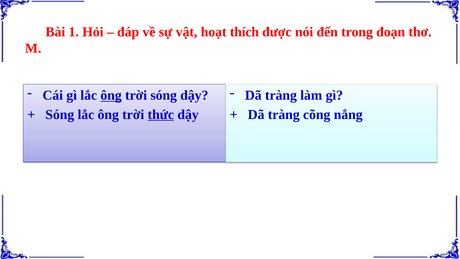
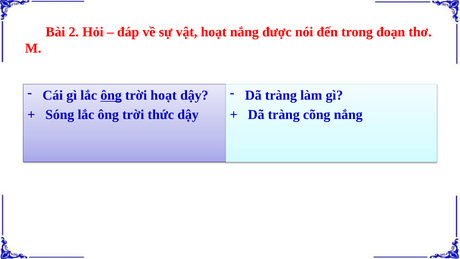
1: 1 -> 2
hoạt thích: thích -> nắng
trời sóng: sóng -> hoạt
thức underline: present -> none
